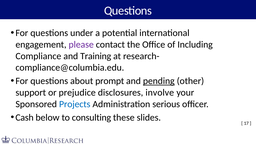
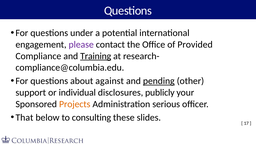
Including: Including -> Provided
Training underline: none -> present
prompt: prompt -> against
prejudice: prejudice -> individual
involve: involve -> publicly
Projects colour: blue -> orange
Cash: Cash -> That
